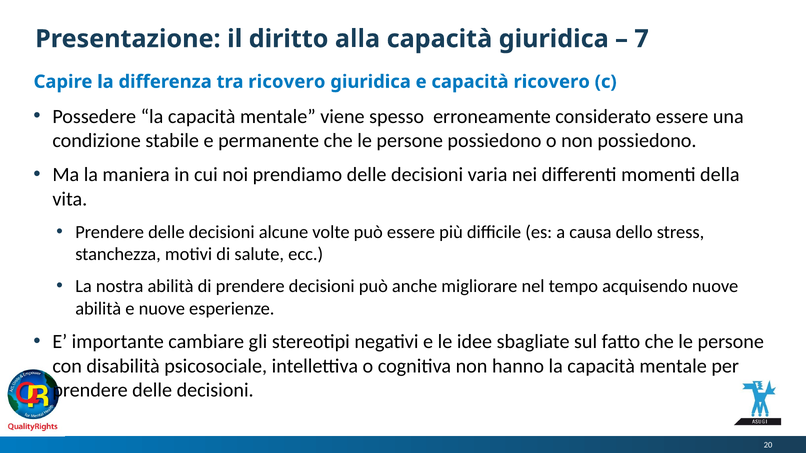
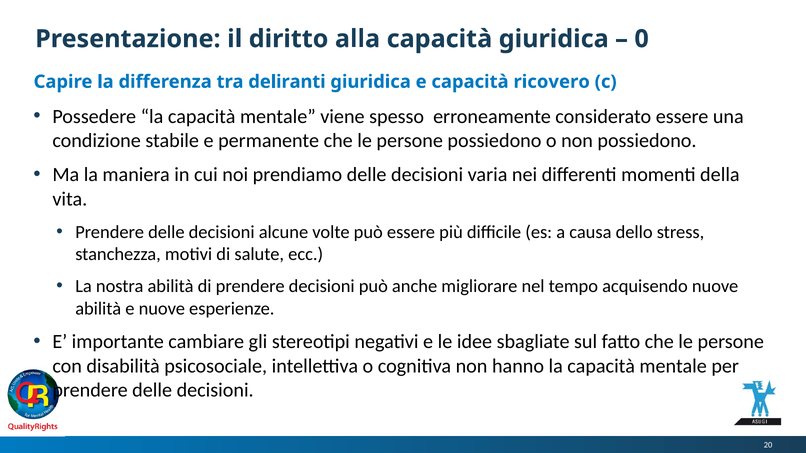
7: 7 -> 0
tra ricovero: ricovero -> deliranti
